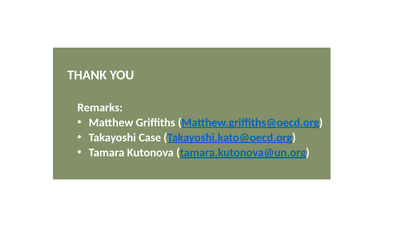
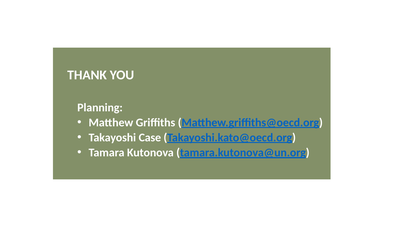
Remarks: Remarks -> Planning
